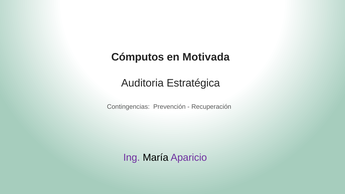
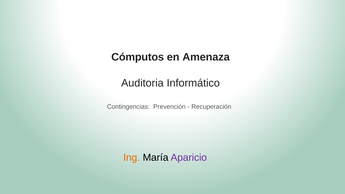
Motivada: Motivada -> Amenaza
Estratégica: Estratégica -> Informático
Ing colour: purple -> orange
